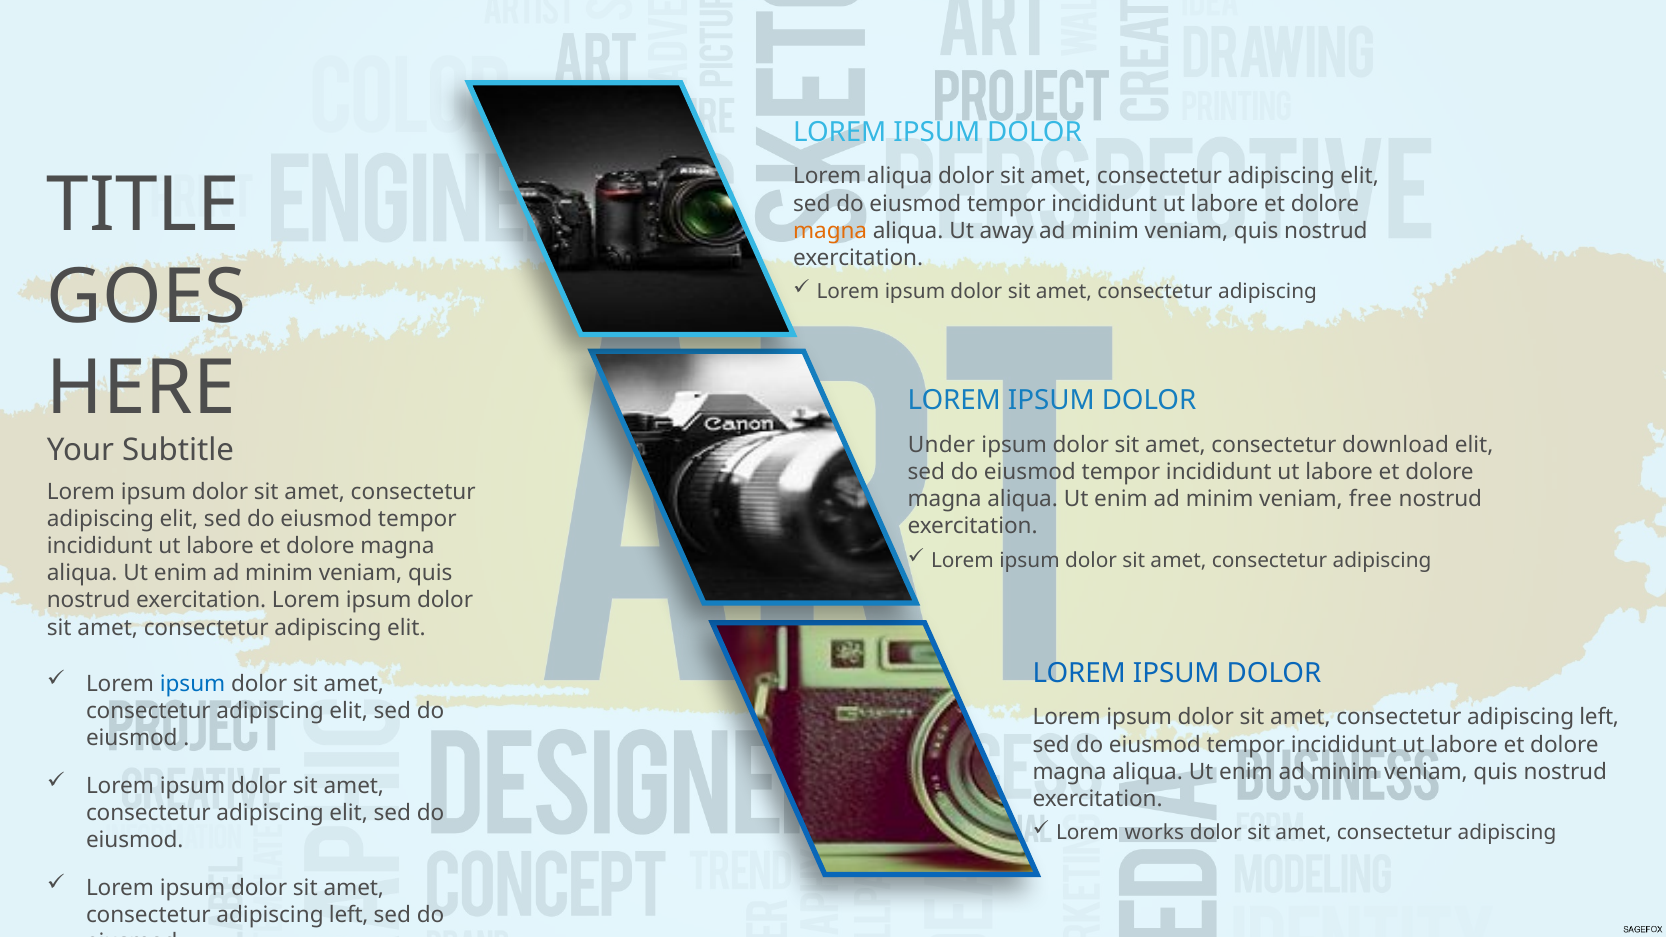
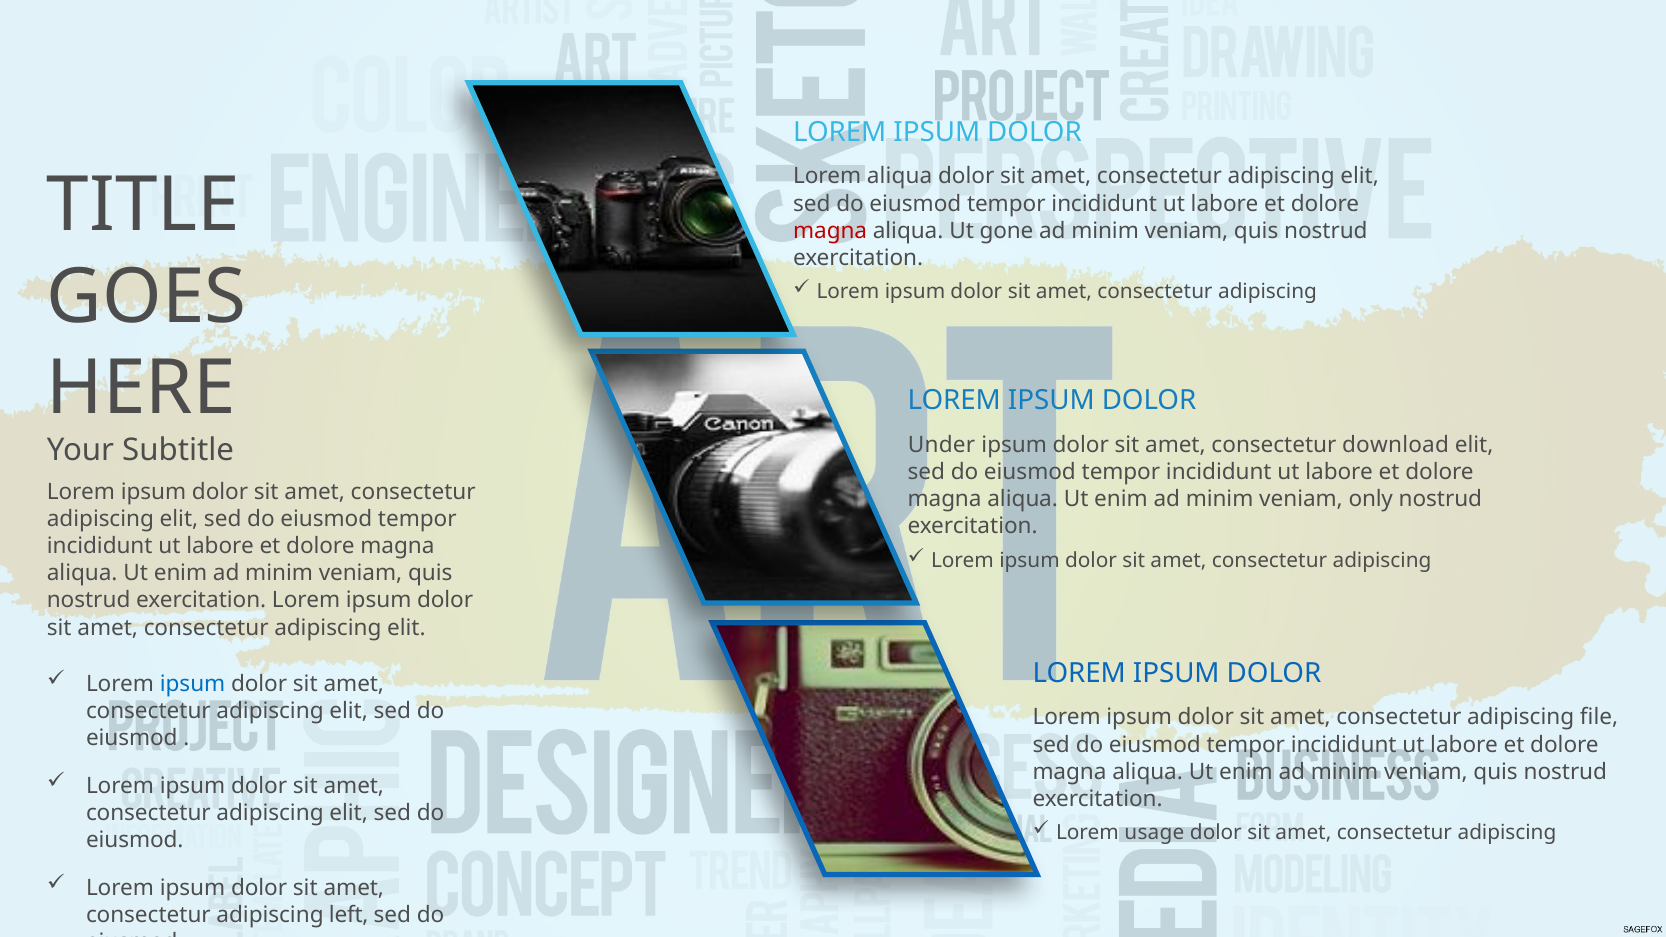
magna at (830, 231) colour: orange -> red
away: away -> gone
free: free -> only
left at (1599, 718): left -> file
works: works -> usage
